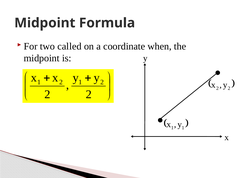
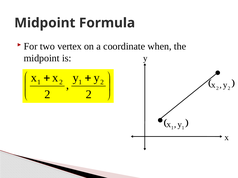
called: called -> vertex
